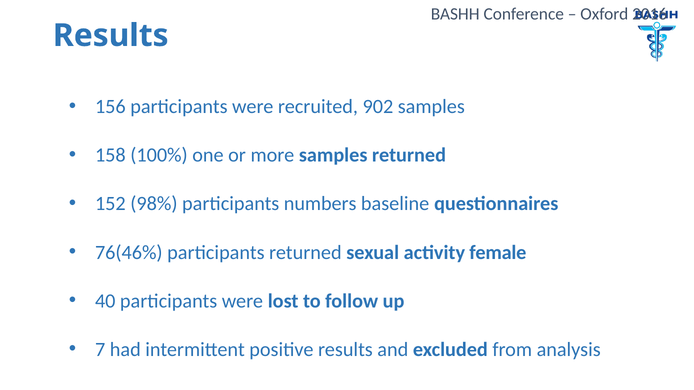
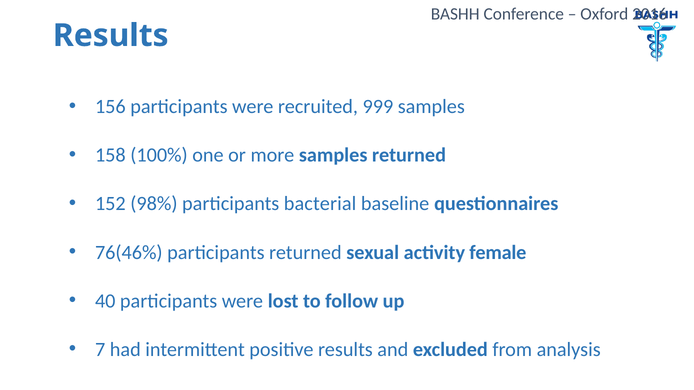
902: 902 -> 999
numbers: numbers -> bacterial
